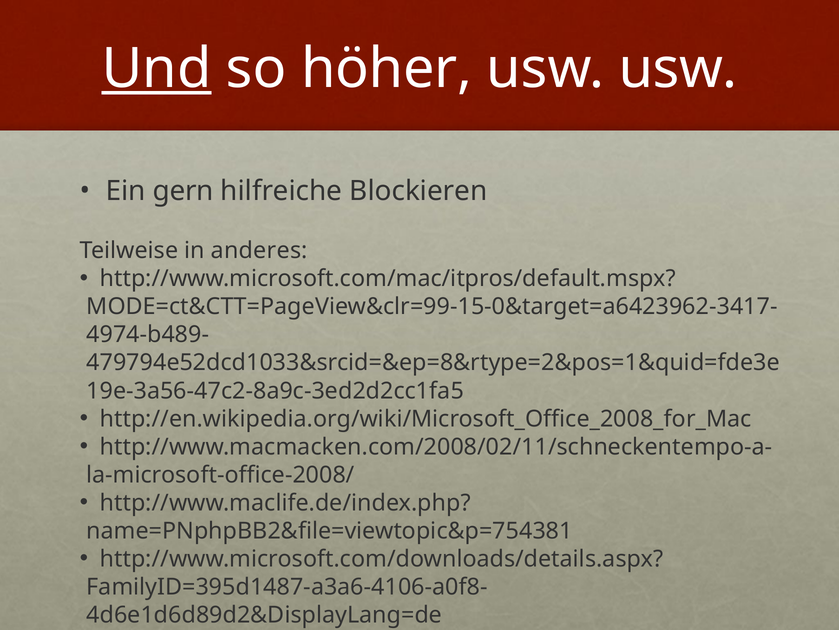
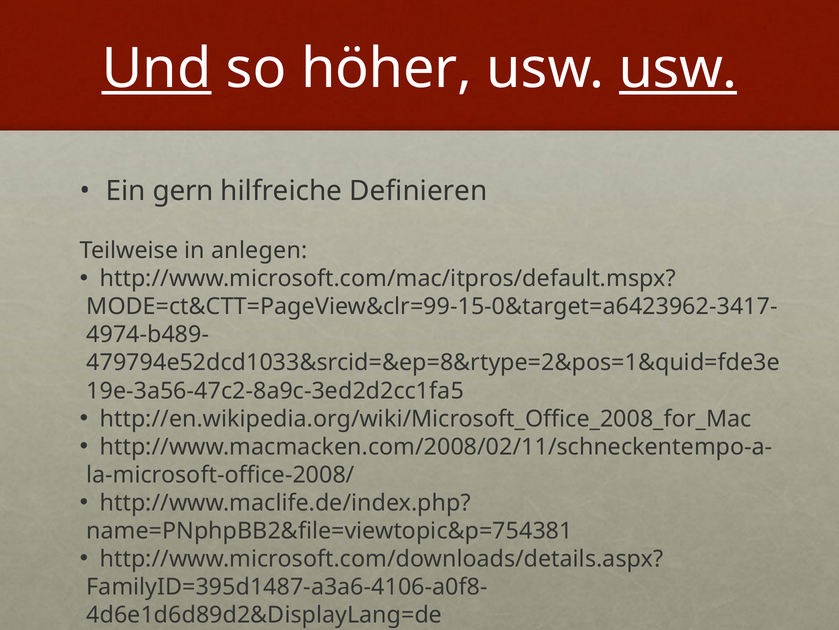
usw at (678, 68) underline: none -> present
Blockieren: Blockieren -> Definieren
anderes: anderes -> anlegen
